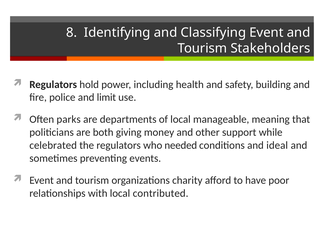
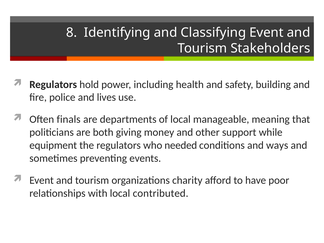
limit: limit -> lives
parks: parks -> finals
celebrated: celebrated -> equipment
ideal: ideal -> ways
